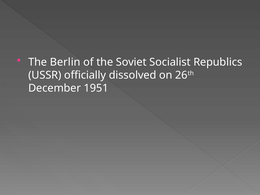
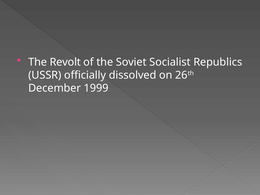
Berlin: Berlin -> Revolt
1951: 1951 -> 1999
